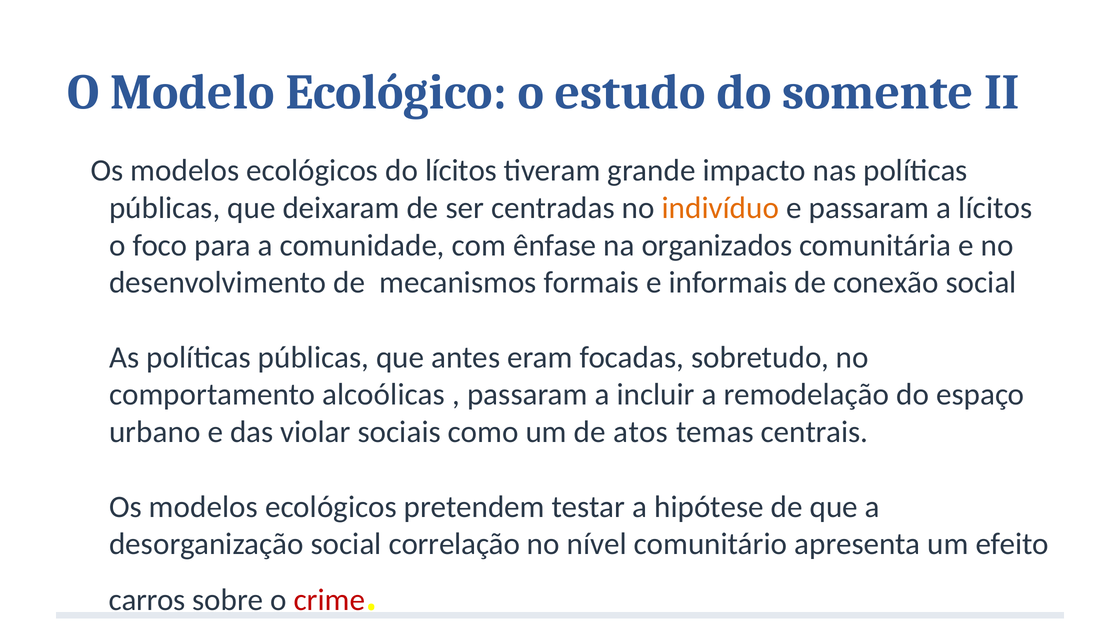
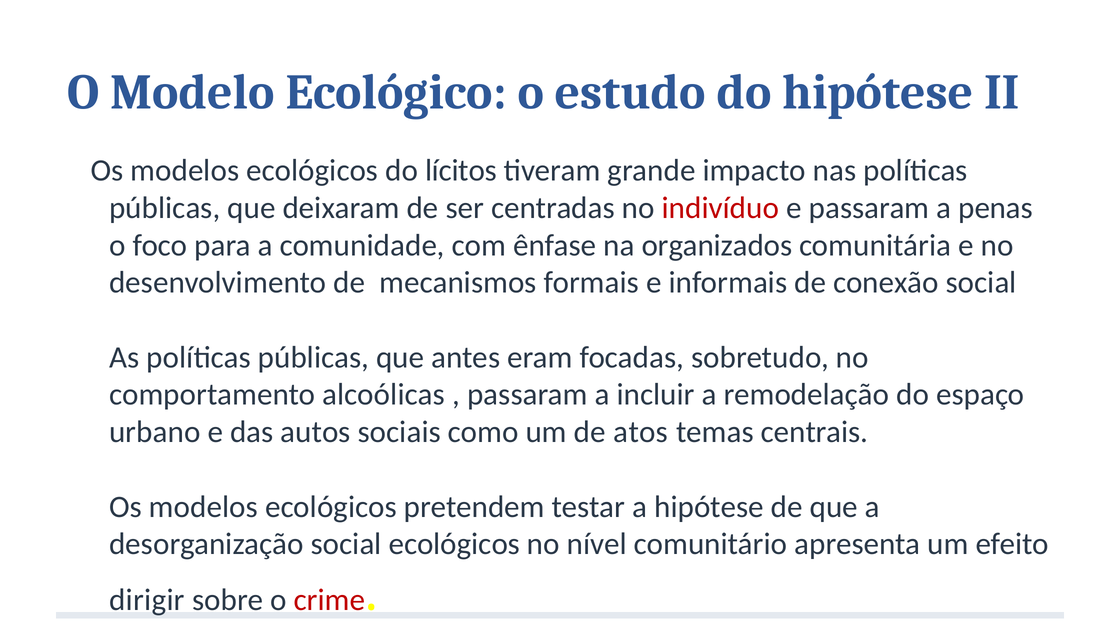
do somente: somente -> hipótese
indivíduo colour: orange -> red
a lícitos: lícitos -> penas
violar: violar -> autos
social correlação: correlação -> ecológicos
carros: carros -> dirigir
